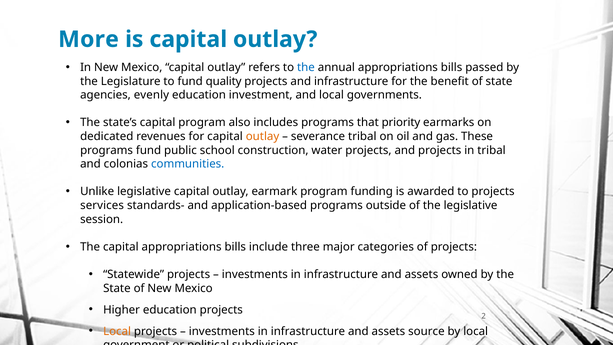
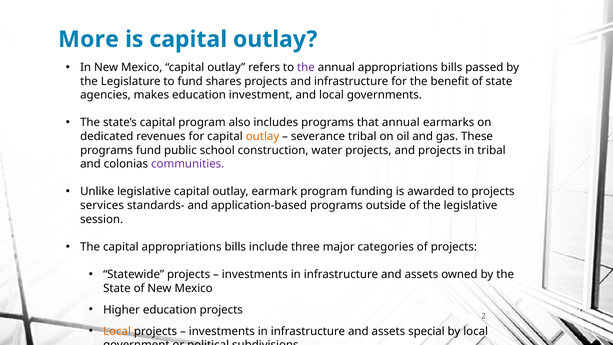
the at (306, 67) colour: blue -> purple
quality: quality -> shares
evenly: evenly -> makes
that priority: priority -> annual
communities colour: blue -> purple
source: source -> special
